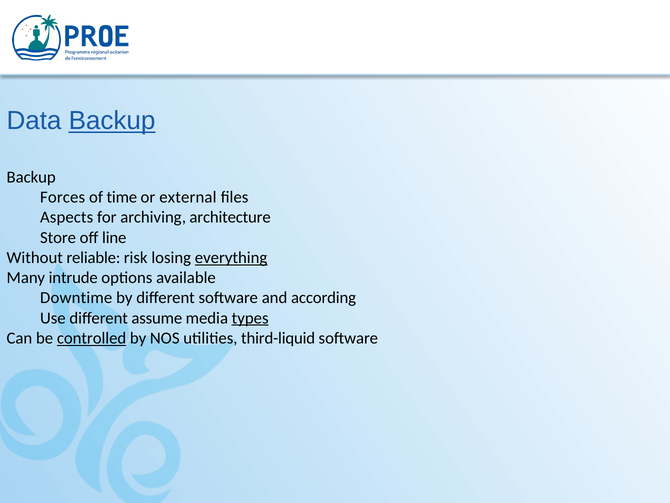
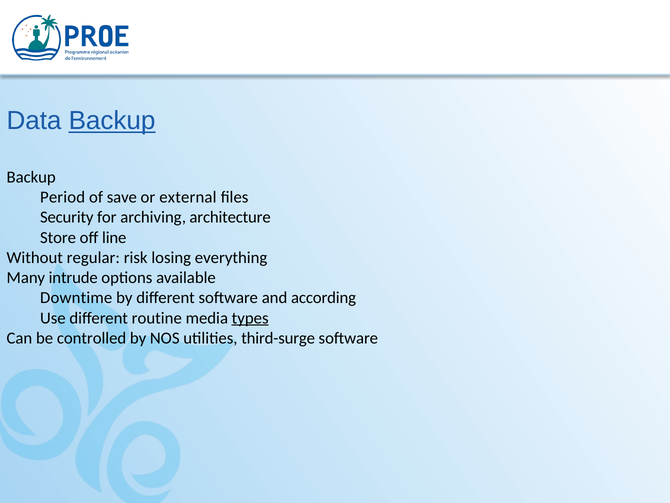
Forces: Forces -> Period
time: time -> save
Aspects: Aspects -> Security
reliable: reliable -> regular
everything underline: present -> none
assume: assume -> routine
controlled underline: present -> none
third-liquid: third-liquid -> third-surge
